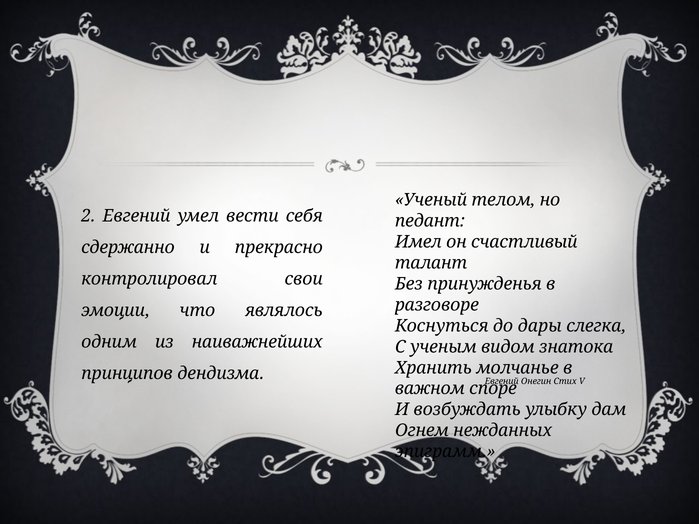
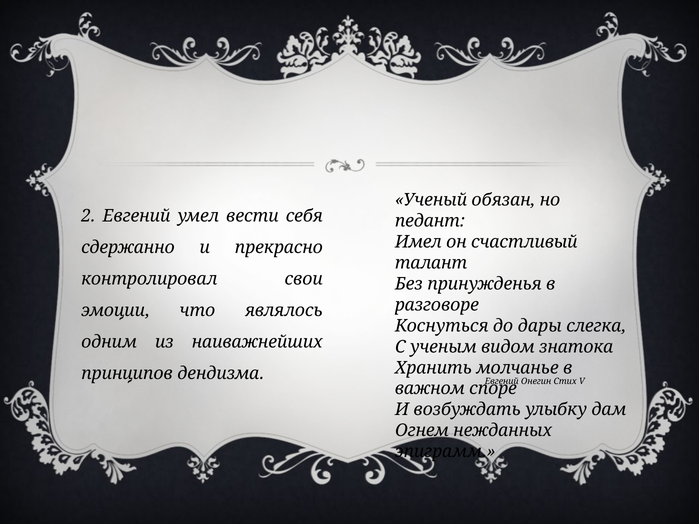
телом: телом -> обязан
